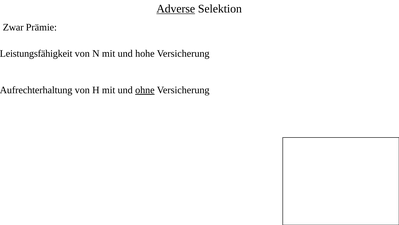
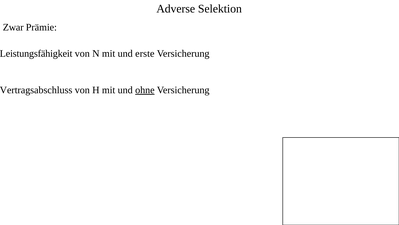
Adverse underline: present -> none
hohe: hohe -> erste
Aufrechterhaltung: Aufrechterhaltung -> Vertragsabschluss
